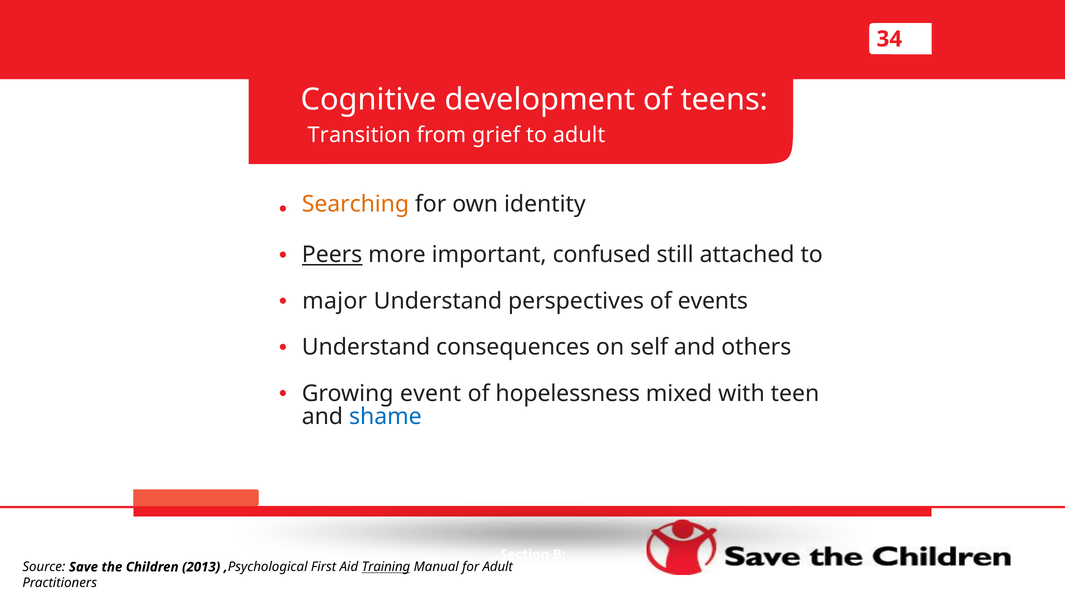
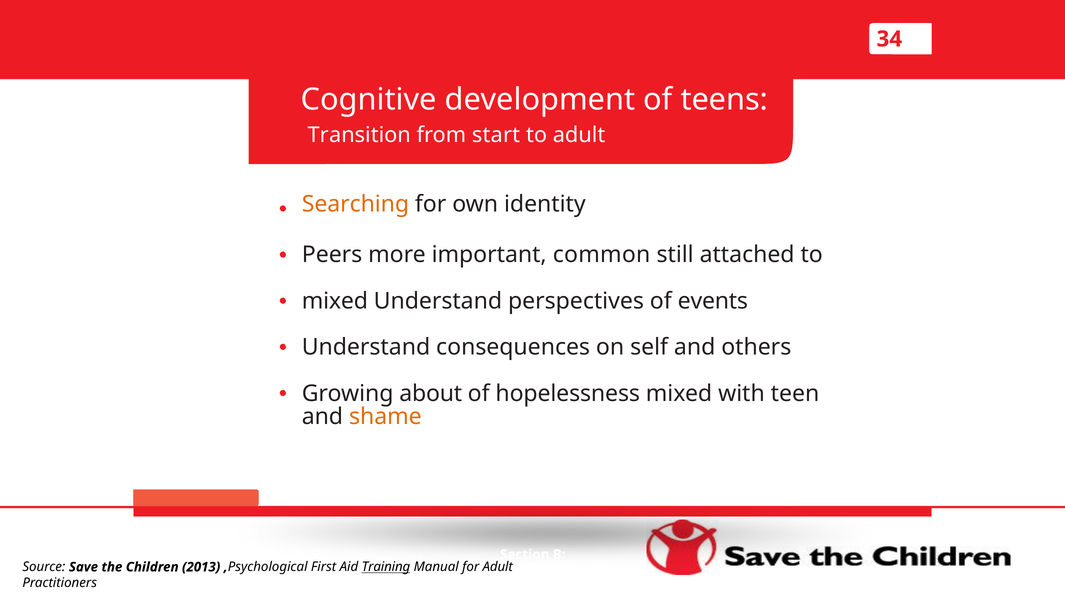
grief: grief -> start
Peers underline: present -> none
confused: confused -> common
major at (335, 301): major -> mixed
event: event -> about
shame colour: blue -> orange
